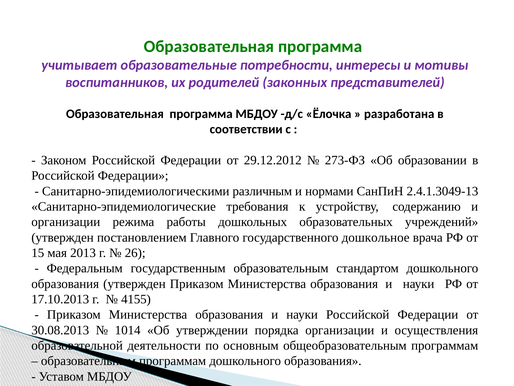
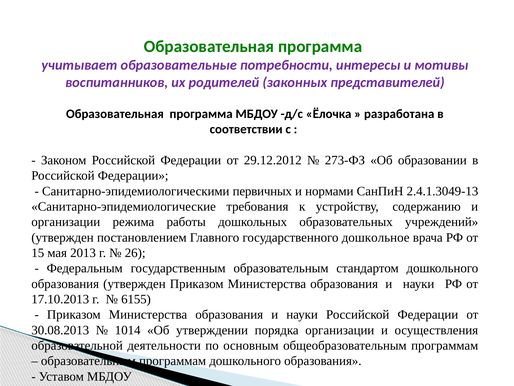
различным: различным -> первичных
4155: 4155 -> 6155
